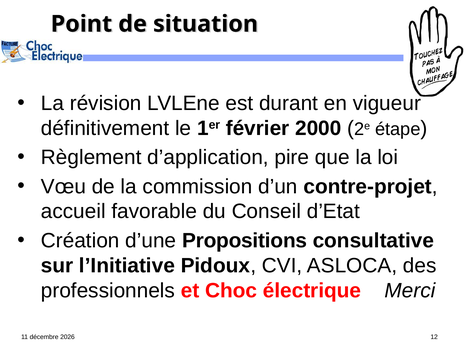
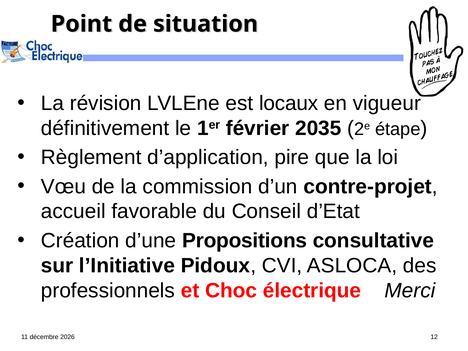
durant: durant -> locaux
2000: 2000 -> 2035
